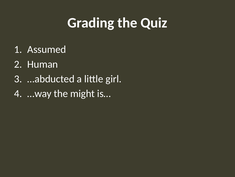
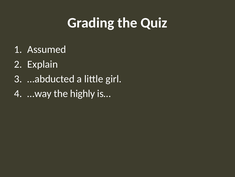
Human: Human -> Explain
might: might -> highly
